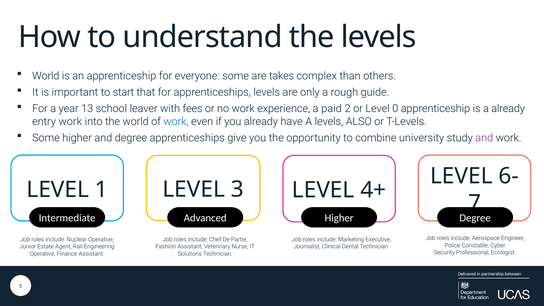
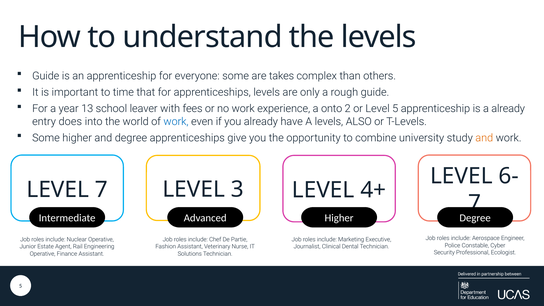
World at (46, 76): World -> Guide
start: start -> time
paid: paid -> onto
Level 0: 0 -> 5
entry work: work -> does
and at (484, 138) colour: purple -> orange
LEVEL 1: 1 -> 7
